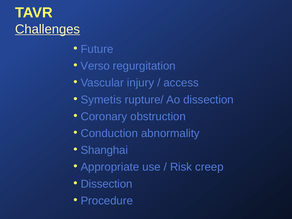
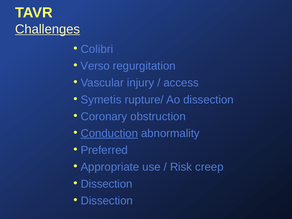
Future: Future -> Colibri
Conduction underline: none -> present
Shanghai: Shanghai -> Preferred
Procedure at (107, 201): Procedure -> Dissection
